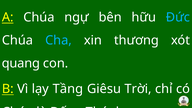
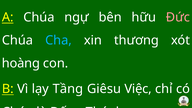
Đức colour: light blue -> pink
quang: quang -> hoàng
Trời: Trời -> Việc
